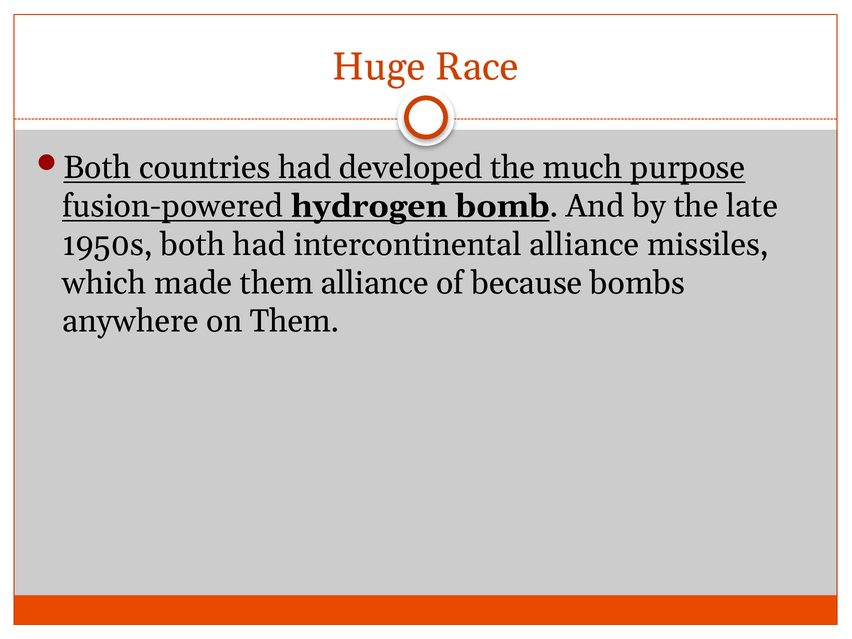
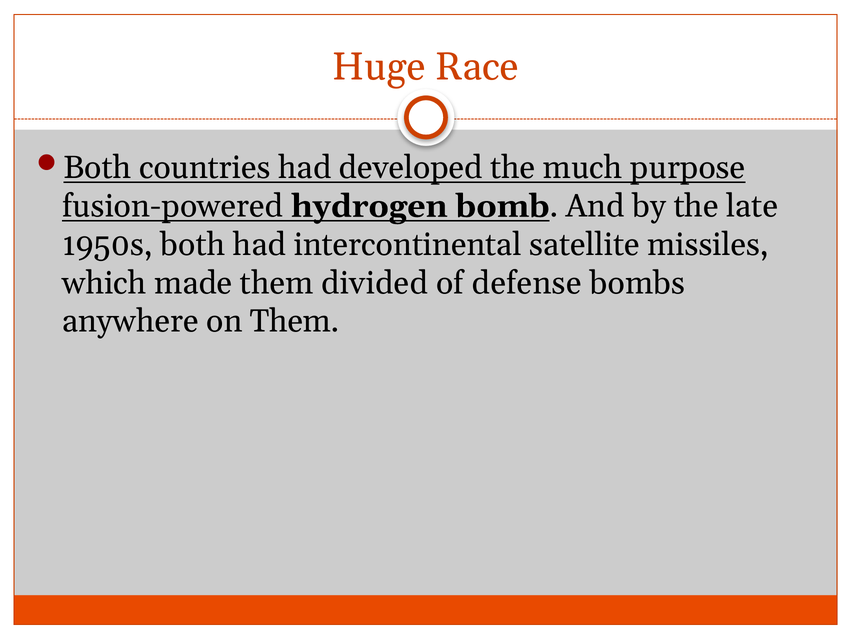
intercontinental alliance: alliance -> satellite
them alliance: alliance -> divided
because: because -> defense
